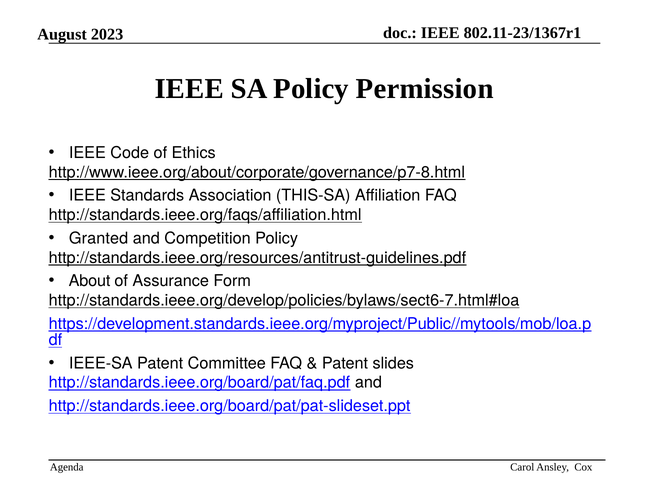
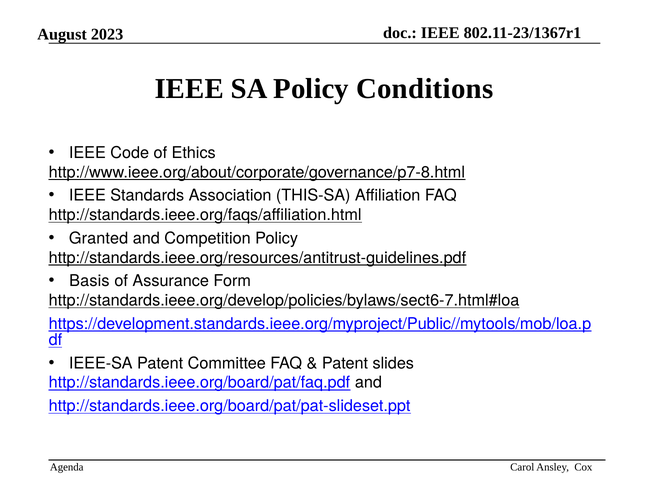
Permission: Permission -> Conditions
About: About -> Basis
